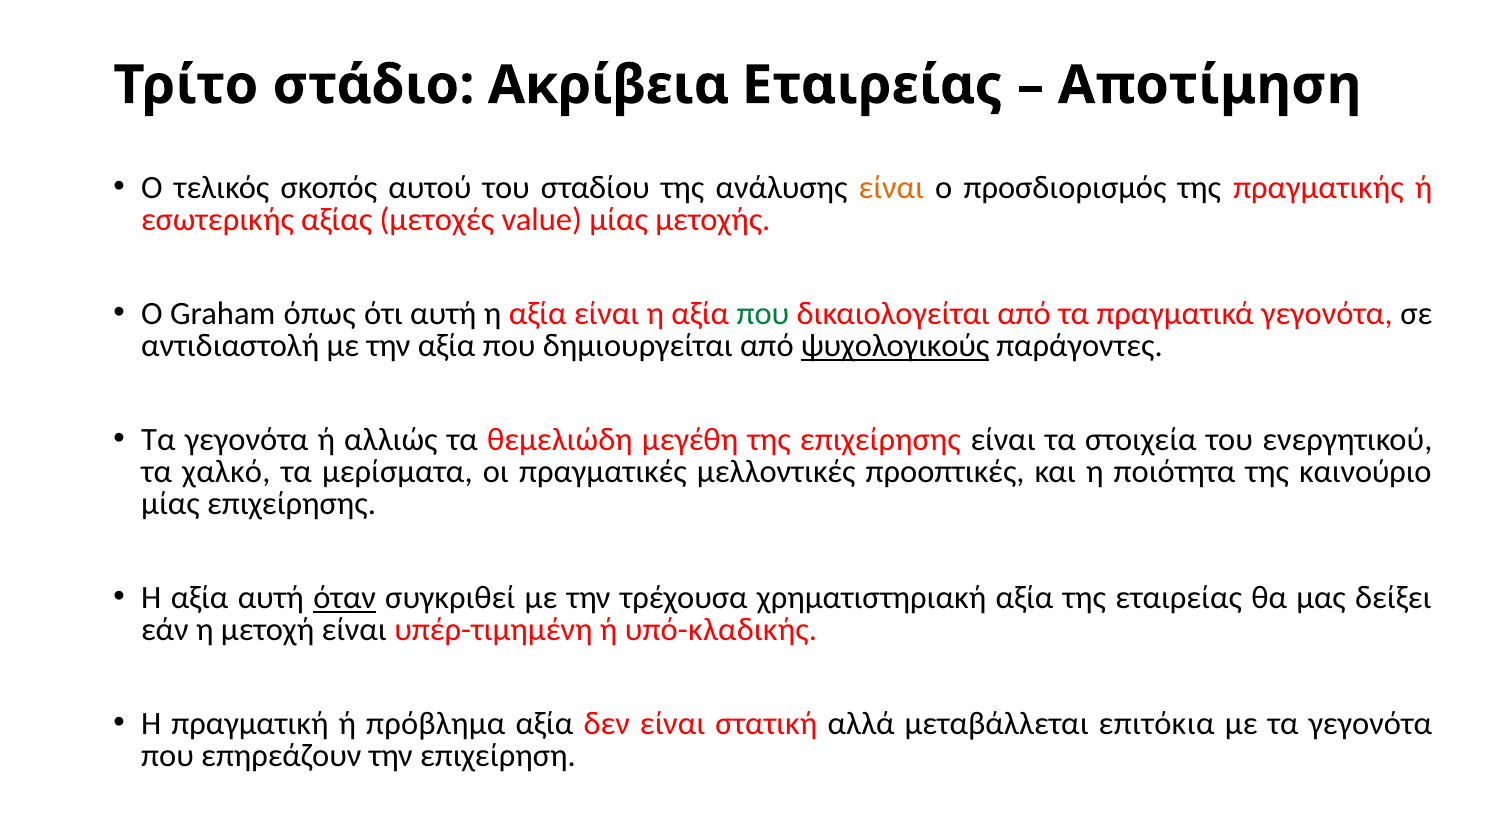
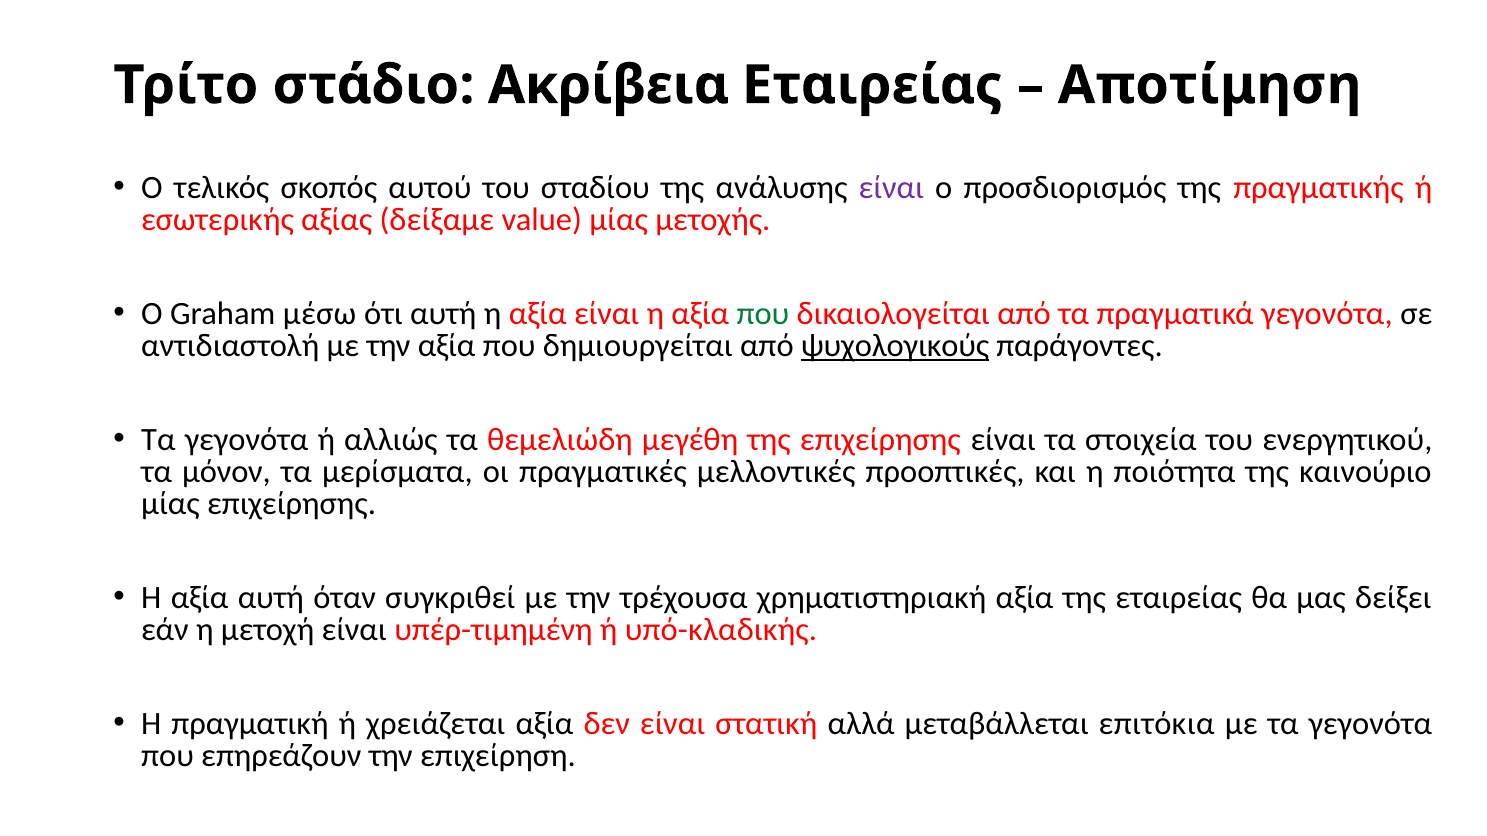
είναι at (891, 188) colour: orange -> purple
μετοχές: μετοχές -> δείξαμε
όπως: όπως -> μέσω
χαλκό: χαλκό -> μόνον
όταν underline: present -> none
πρόβλημα: πρόβλημα -> χρειάζεται
